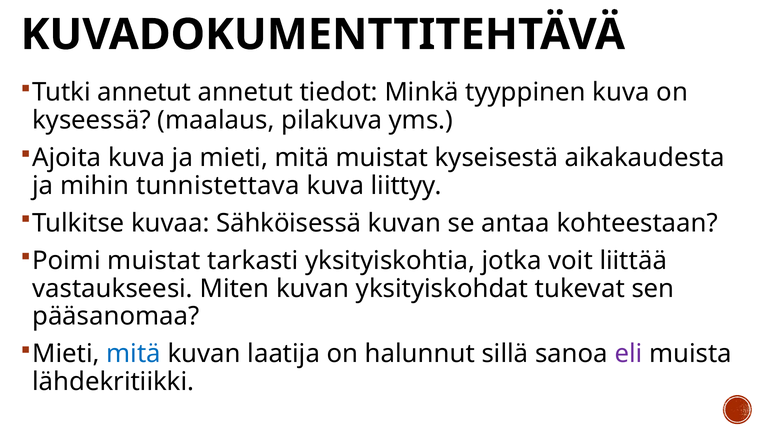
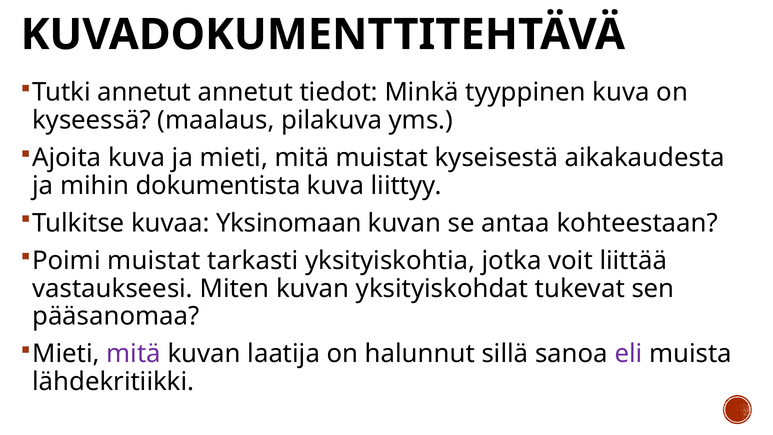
tunnistettava: tunnistettava -> dokumentista
Sähköisessä: Sähköisessä -> Yksinomaan
mitä at (134, 354) colour: blue -> purple
